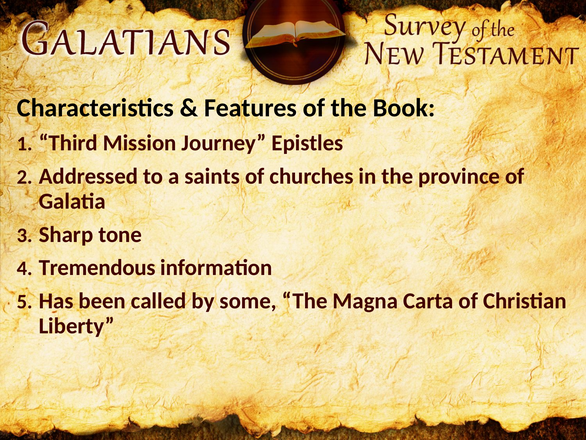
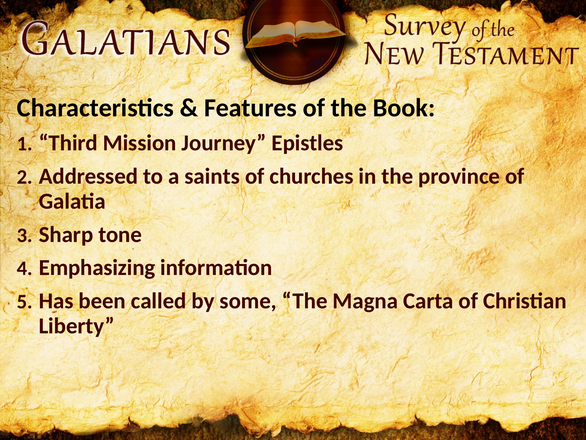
Tremendous: Tremendous -> Emphasizing
